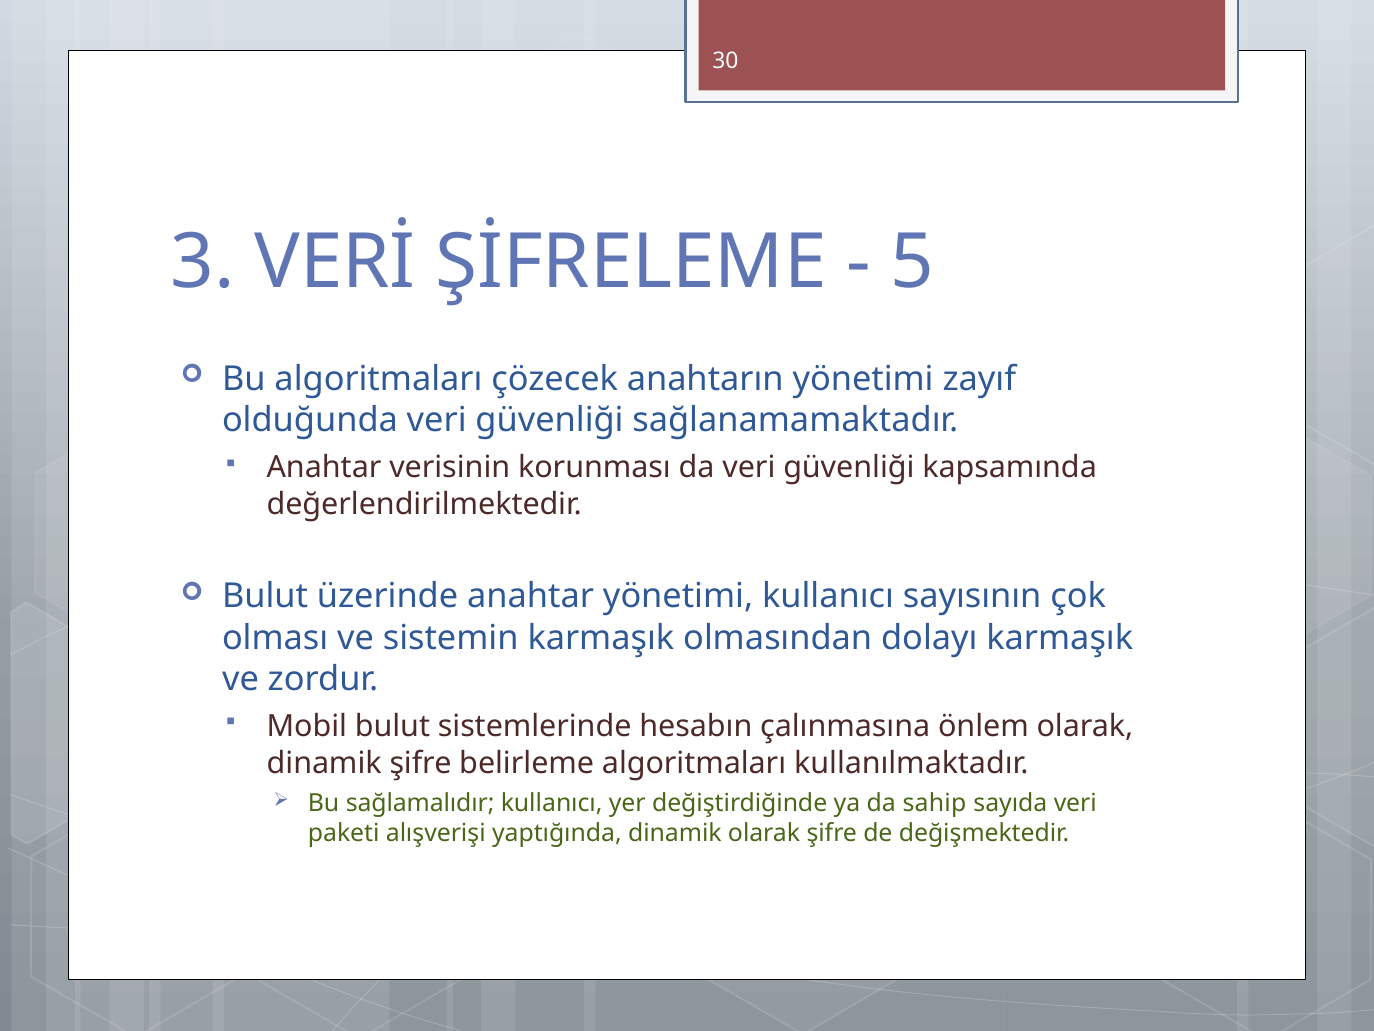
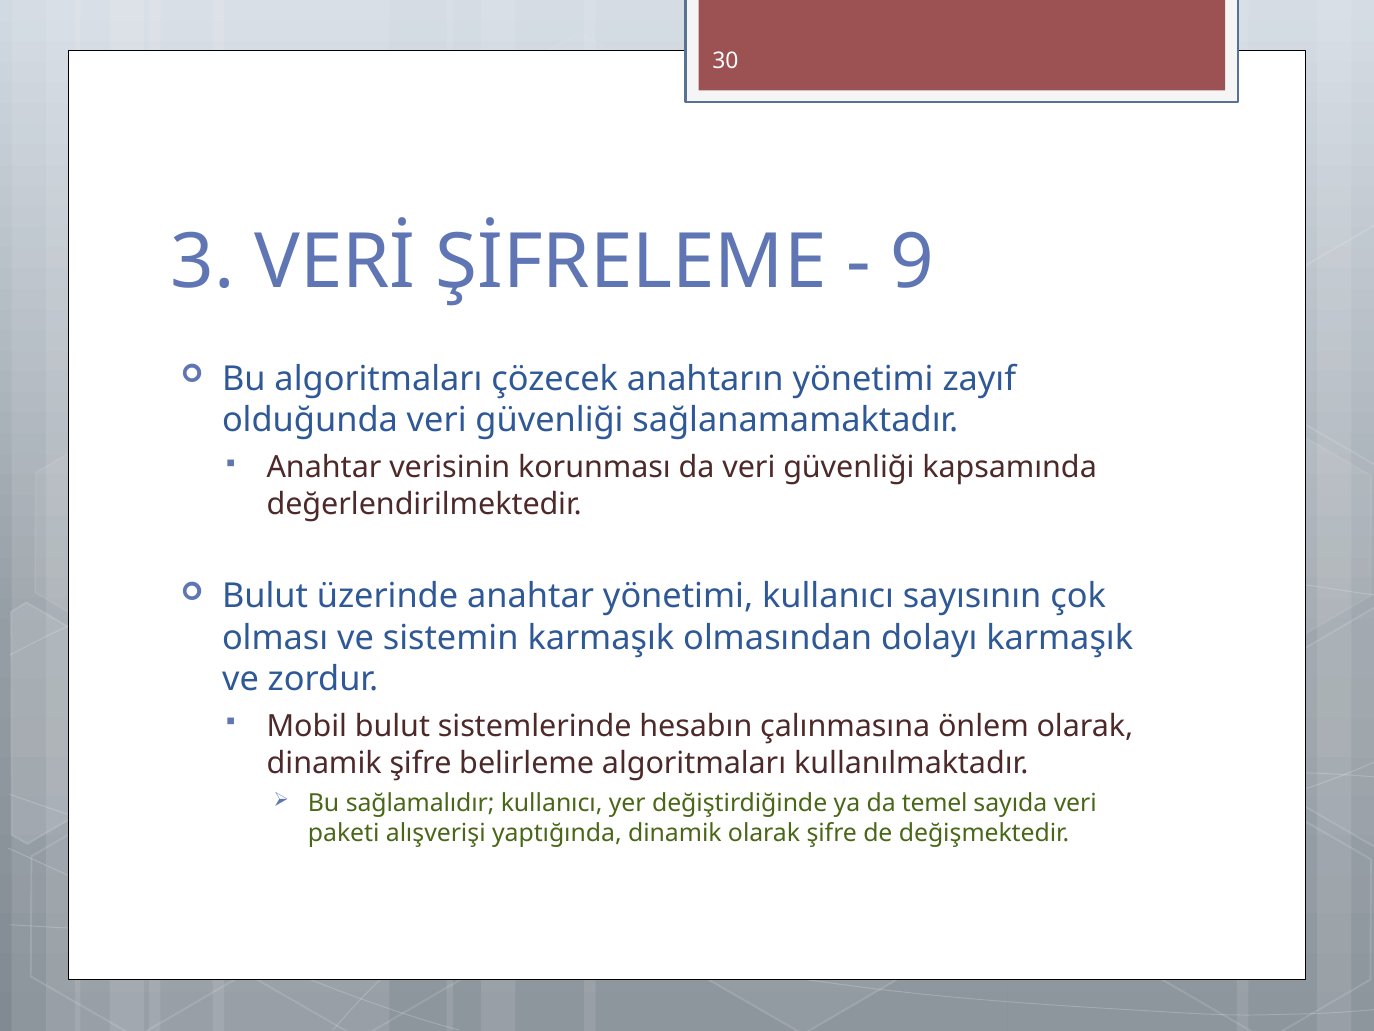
5: 5 -> 9
sahip: sahip -> temel
